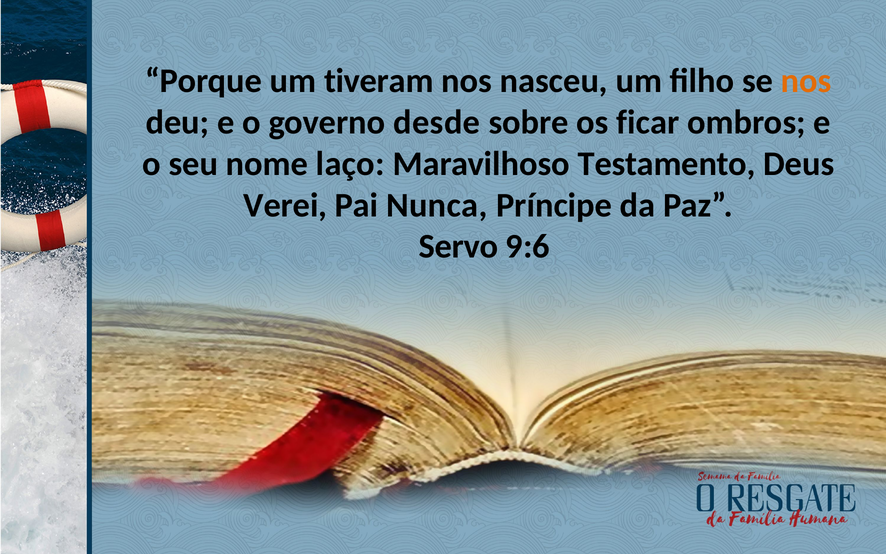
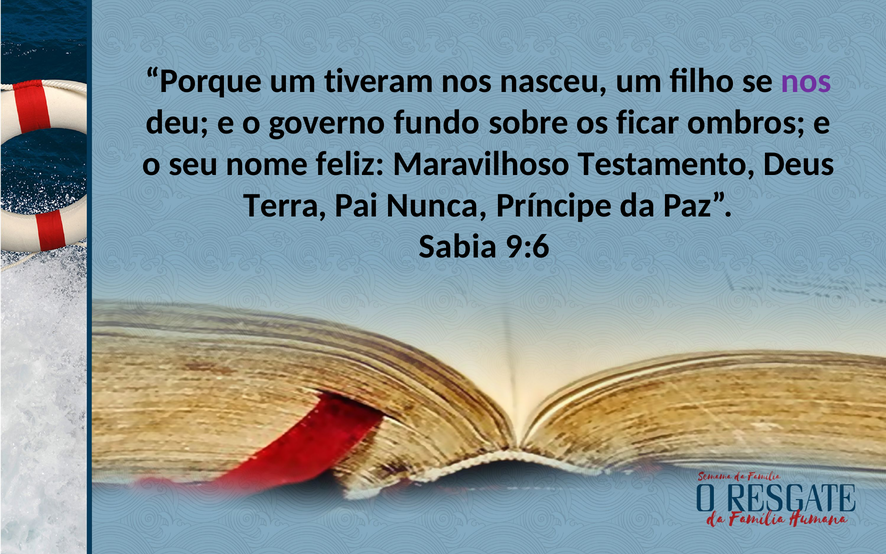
nos at (806, 81) colour: orange -> purple
desde: desde -> fundo
laço: laço -> feliz
Verei: Verei -> Terra
Servo: Servo -> Sabia
